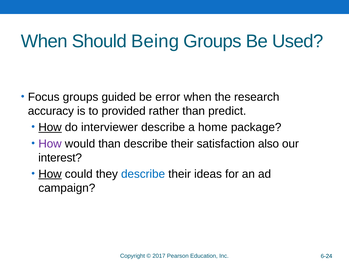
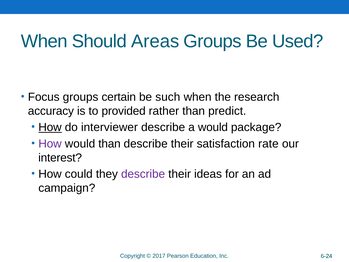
Being: Being -> Areas
guided: guided -> certain
error: error -> such
a home: home -> would
also: also -> rate
How at (50, 174) underline: present -> none
describe at (143, 174) colour: blue -> purple
